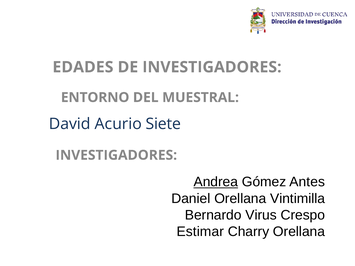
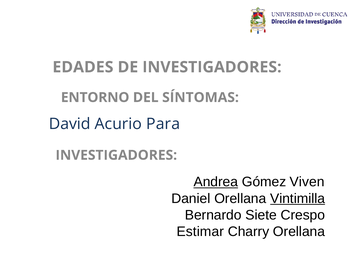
MUESTRAL: MUESTRAL -> SÍNTOMAS
Siete: Siete -> Para
Antes: Antes -> Viven
Vintimilla underline: none -> present
Virus: Virus -> Siete
